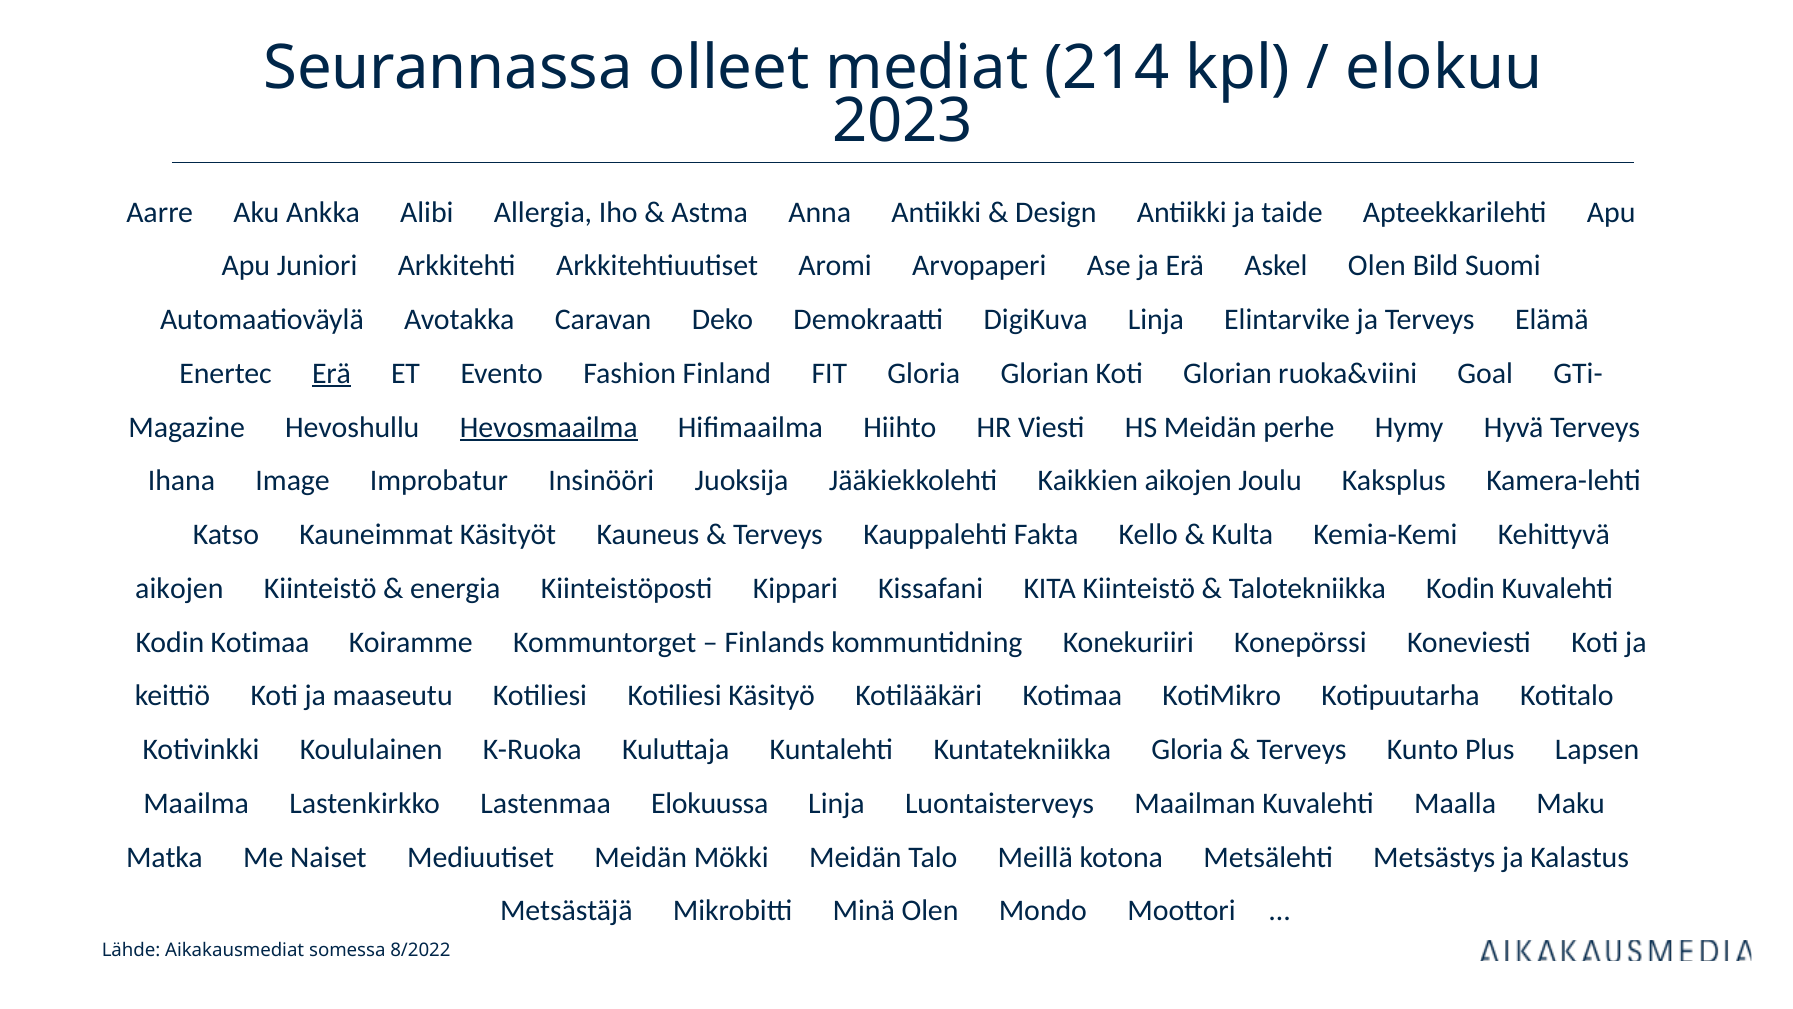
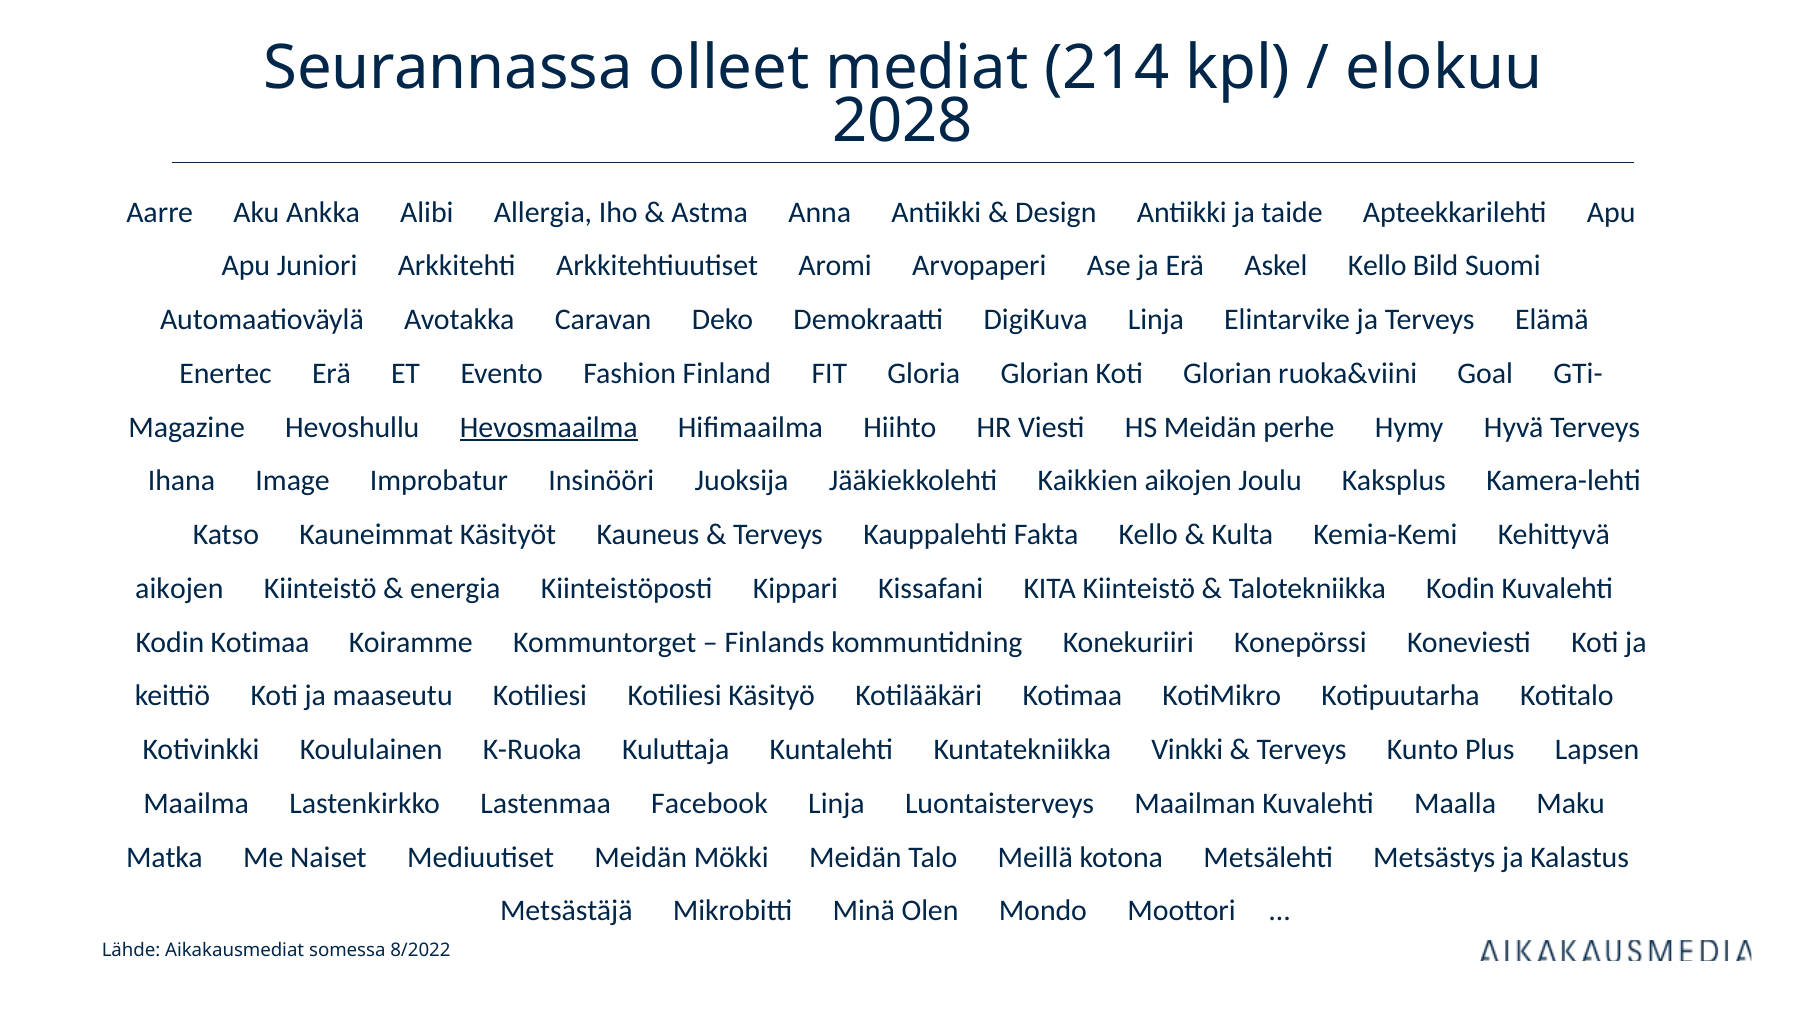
2023: 2023 -> 2028
Askel Olen: Olen -> Kello
Erä at (332, 373) underline: present -> none
Kuntatekniikka Gloria: Gloria -> Vinkki
Elokuussa: Elokuussa -> Facebook
